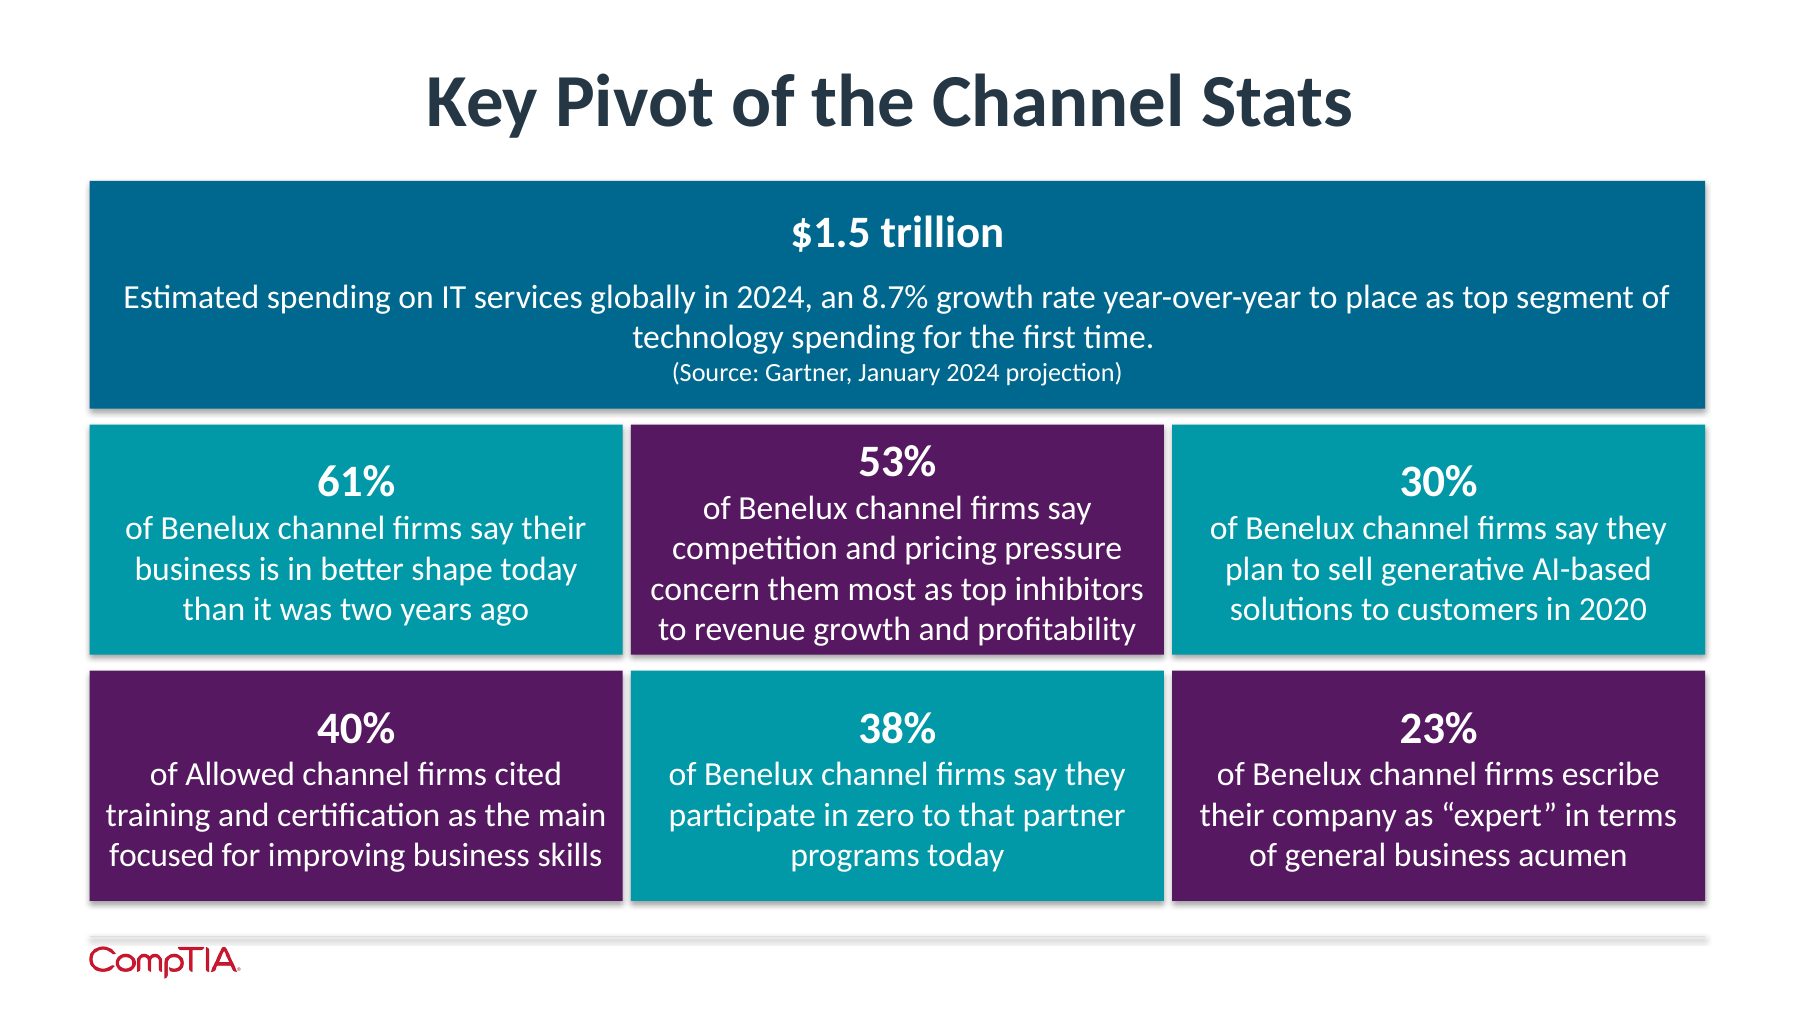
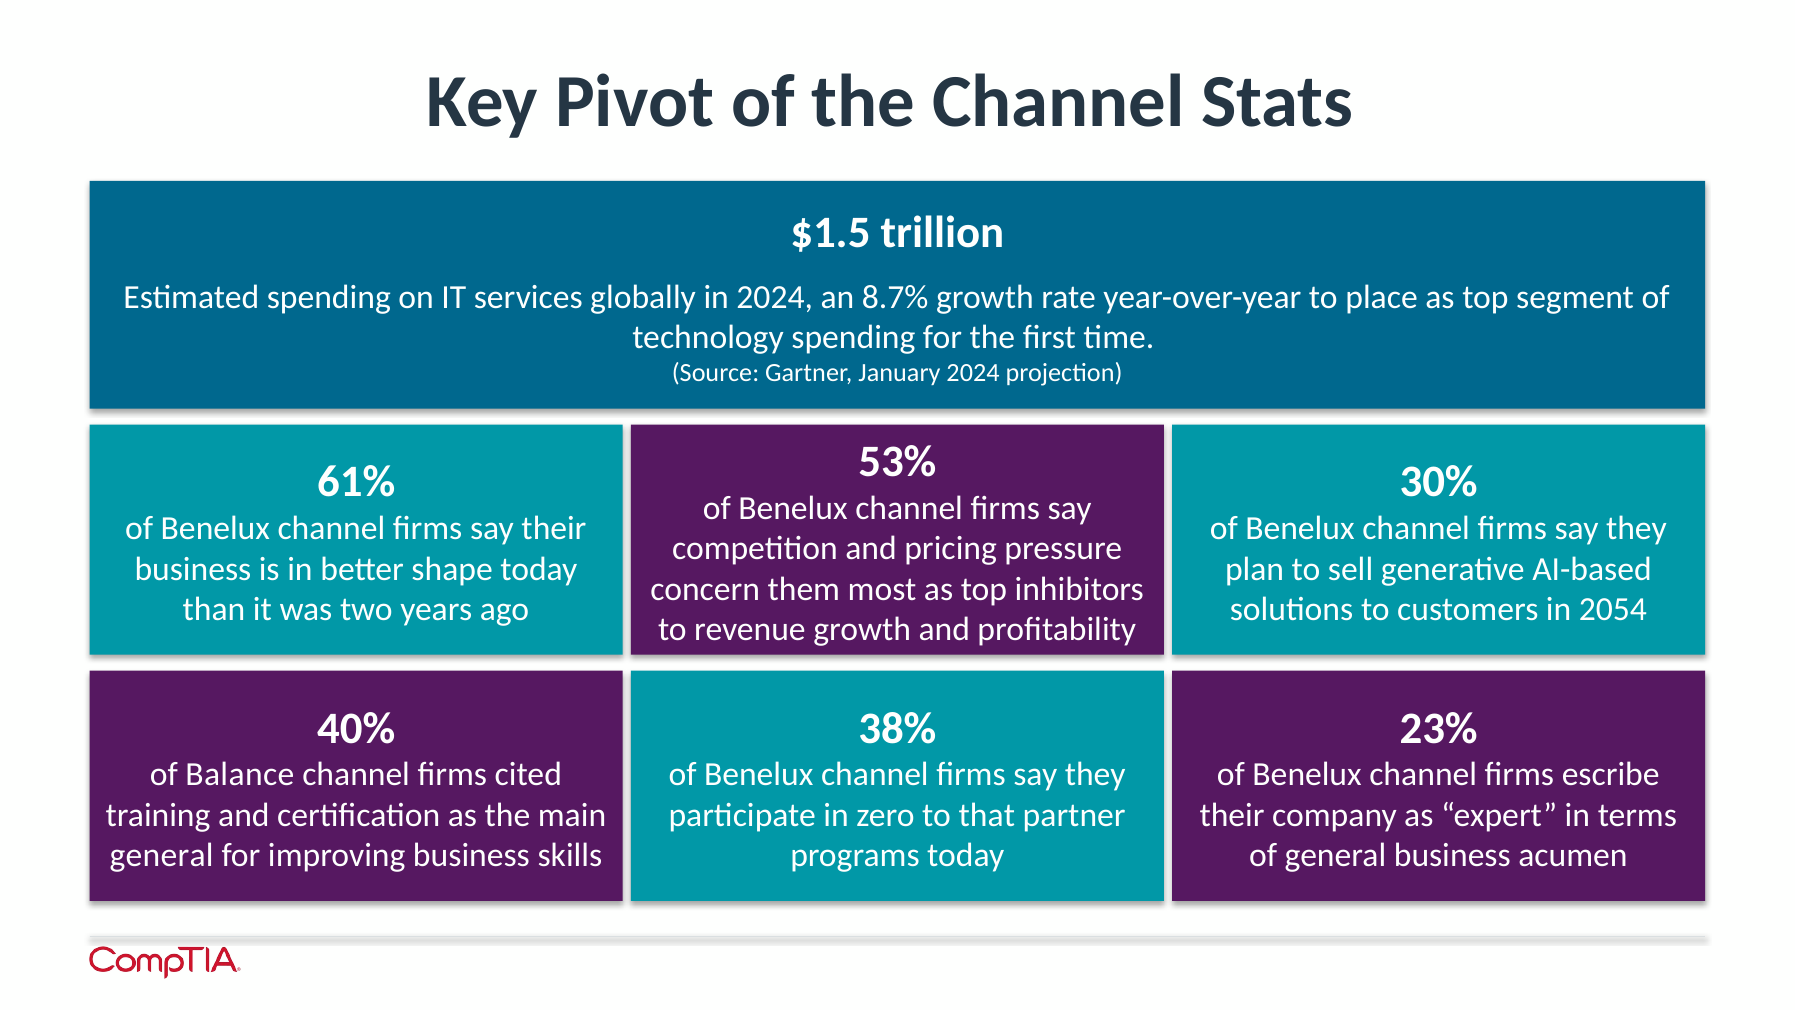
2020: 2020 -> 2054
Allowed: Allowed -> Balance
focused at (162, 855): focused -> general
